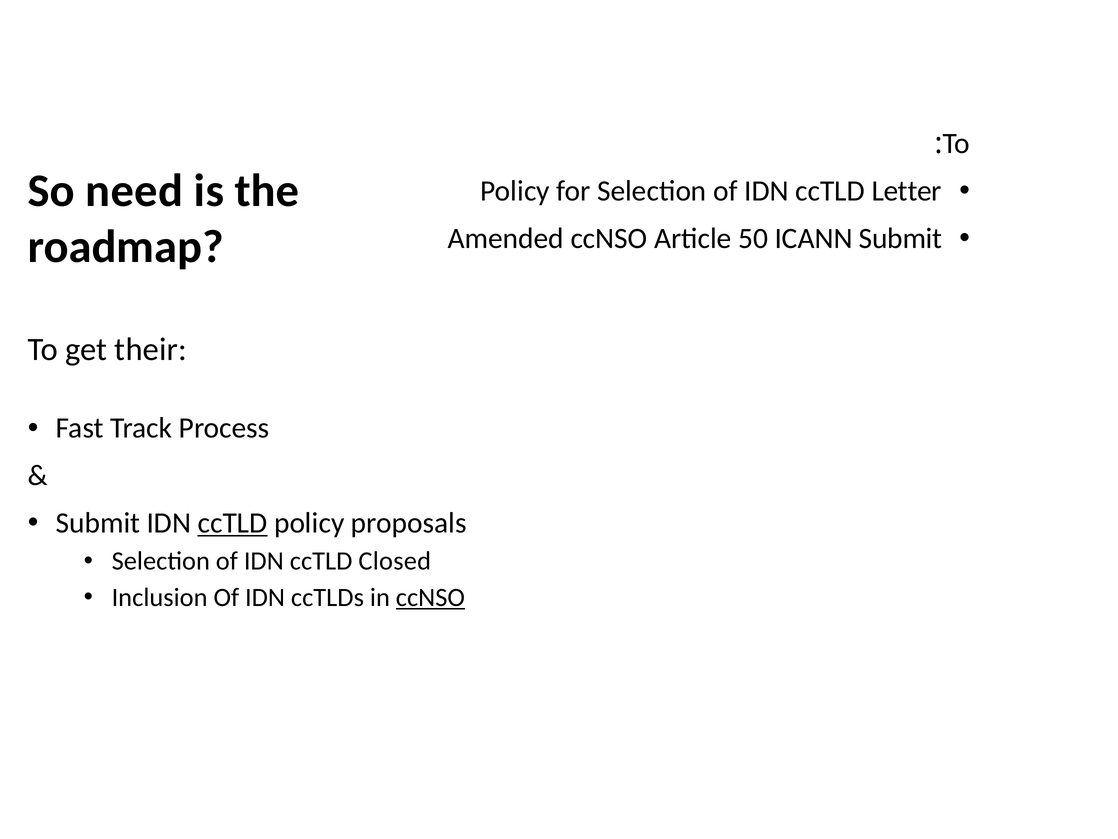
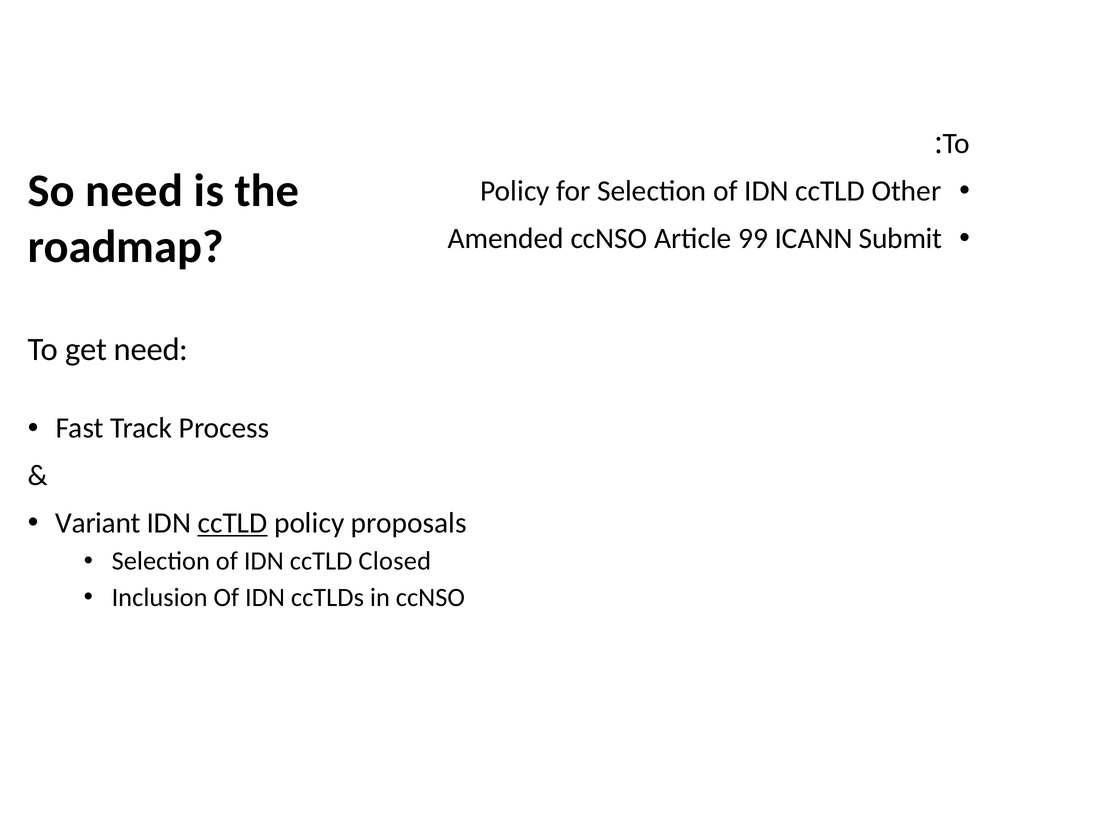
Letter: Letter -> Other
50: 50 -> 99
get their: their -> need
Submit at (98, 523): Submit -> Variant
ccNSO at (430, 597) underline: present -> none
